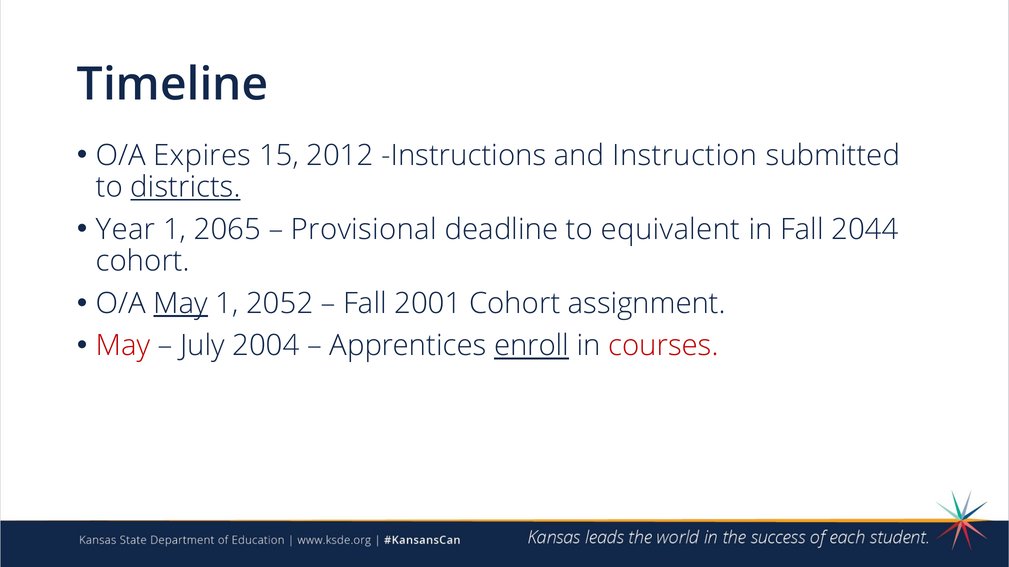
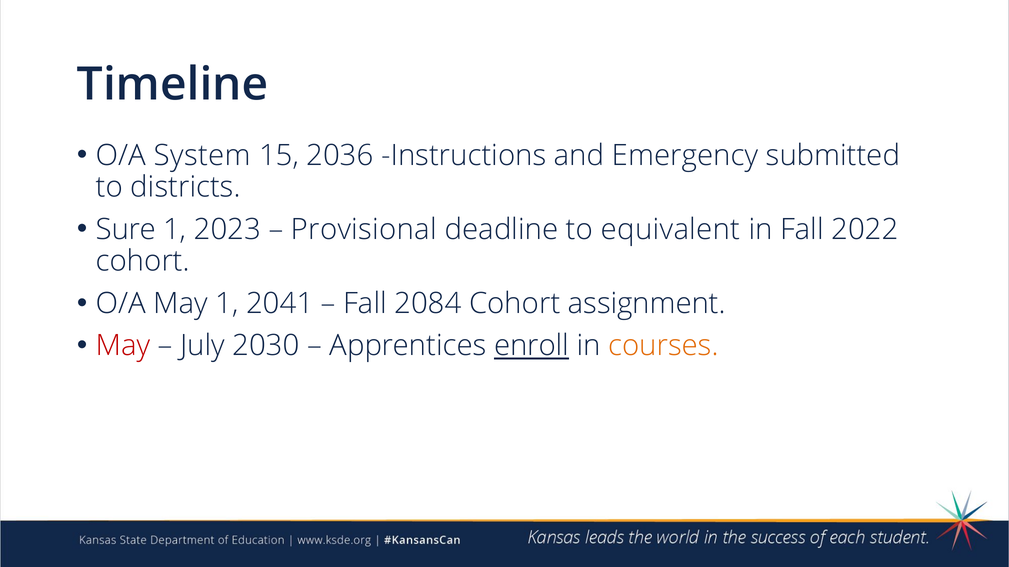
Expires: Expires -> System
2012: 2012 -> 2036
Instruction: Instruction -> Emergency
districts underline: present -> none
Year: Year -> Sure
2065: 2065 -> 2023
2044: 2044 -> 2022
May at (181, 304) underline: present -> none
2052: 2052 -> 2041
2001: 2001 -> 2084
2004: 2004 -> 2030
courses colour: red -> orange
